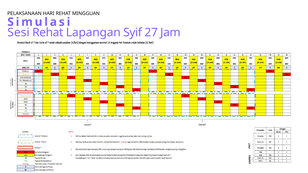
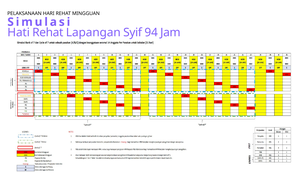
Sesi: Sesi -> Hati
27: 27 -> 94
